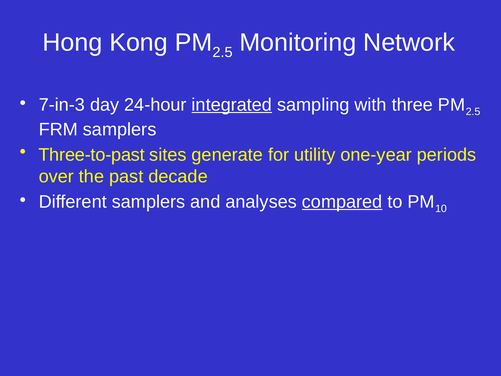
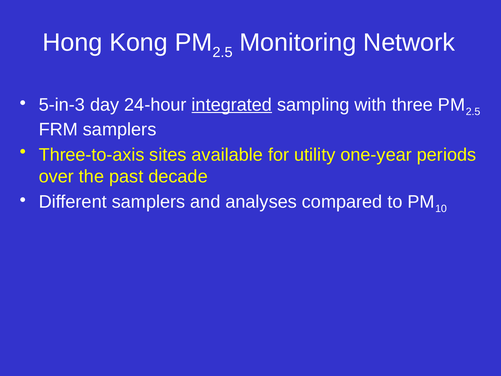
7-in-3: 7-in-3 -> 5-in-3
Three-to-past: Three-to-past -> Three-to-axis
generate: generate -> available
compared underline: present -> none
